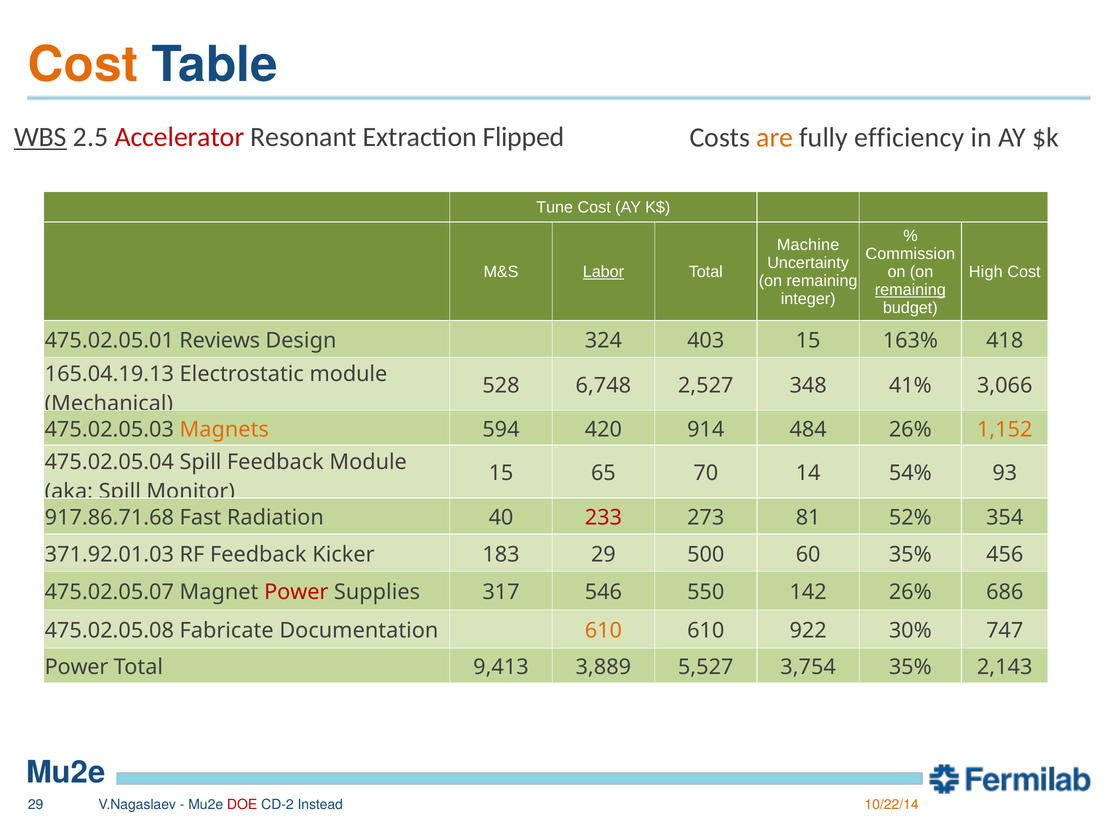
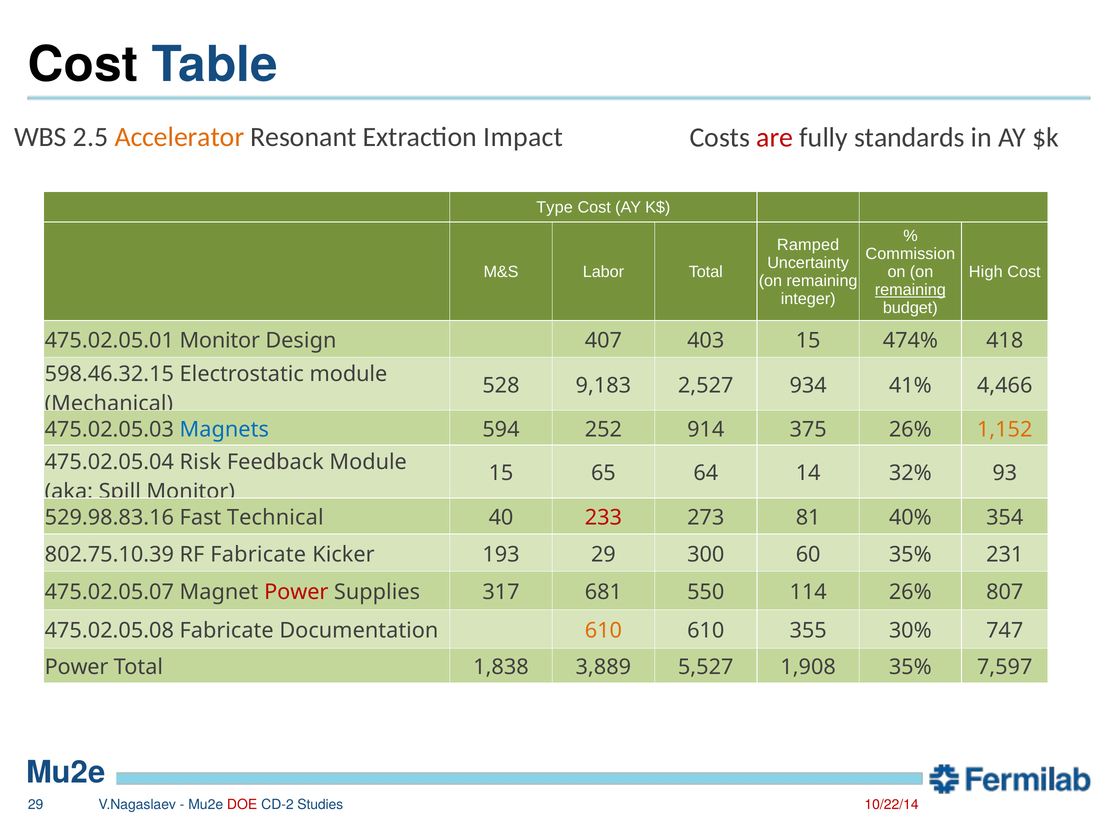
Cost at (83, 65) colour: orange -> black
WBS underline: present -> none
Accelerator colour: red -> orange
Flipped: Flipped -> Impact
are colour: orange -> red
efficiency: efficiency -> standards
Tune: Tune -> Type
Machine: Machine -> Ramped
Labor underline: present -> none
475.02.05.01 Reviews: Reviews -> Monitor
324: 324 -> 407
163%: 163% -> 474%
165.04.19.13: 165.04.19.13 -> 598.46.32.15
6,748: 6,748 -> 9,183
348: 348 -> 934
3,066: 3,066 -> 4,466
Magnets colour: orange -> blue
420: 420 -> 252
484: 484 -> 375
475.02.05.04 Spill: Spill -> Risk
70: 70 -> 64
54%: 54% -> 32%
917.86.71.68: 917.86.71.68 -> 529.98.83.16
Radiation: Radiation -> Technical
52%: 52% -> 40%
371.92.01.03: 371.92.01.03 -> 802.75.10.39
RF Feedback: Feedback -> Fabricate
183: 183 -> 193
500: 500 -> 300
456: 456 -> 231
546: 546 -> 681
142: 142 -> 114
686: 686 -> 807
922: 922 -> 355
9,413: 9,413 -> 1,838
3,754: 3,754 -> 1,908
2,143: 2,143 -> 7,597
Instead: Instead -> Studies
10/22/14 colour: orange -> red
